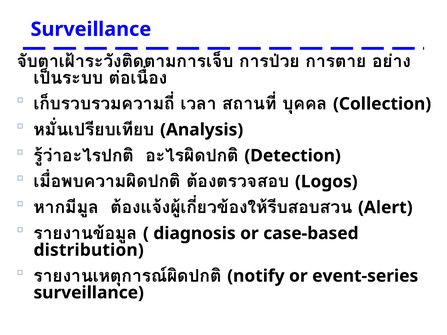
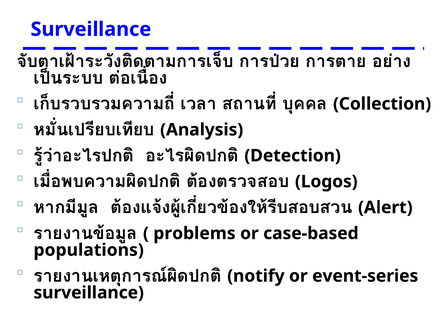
diagnosis: diagnosis -> problems
distribution: distribution -> populations
